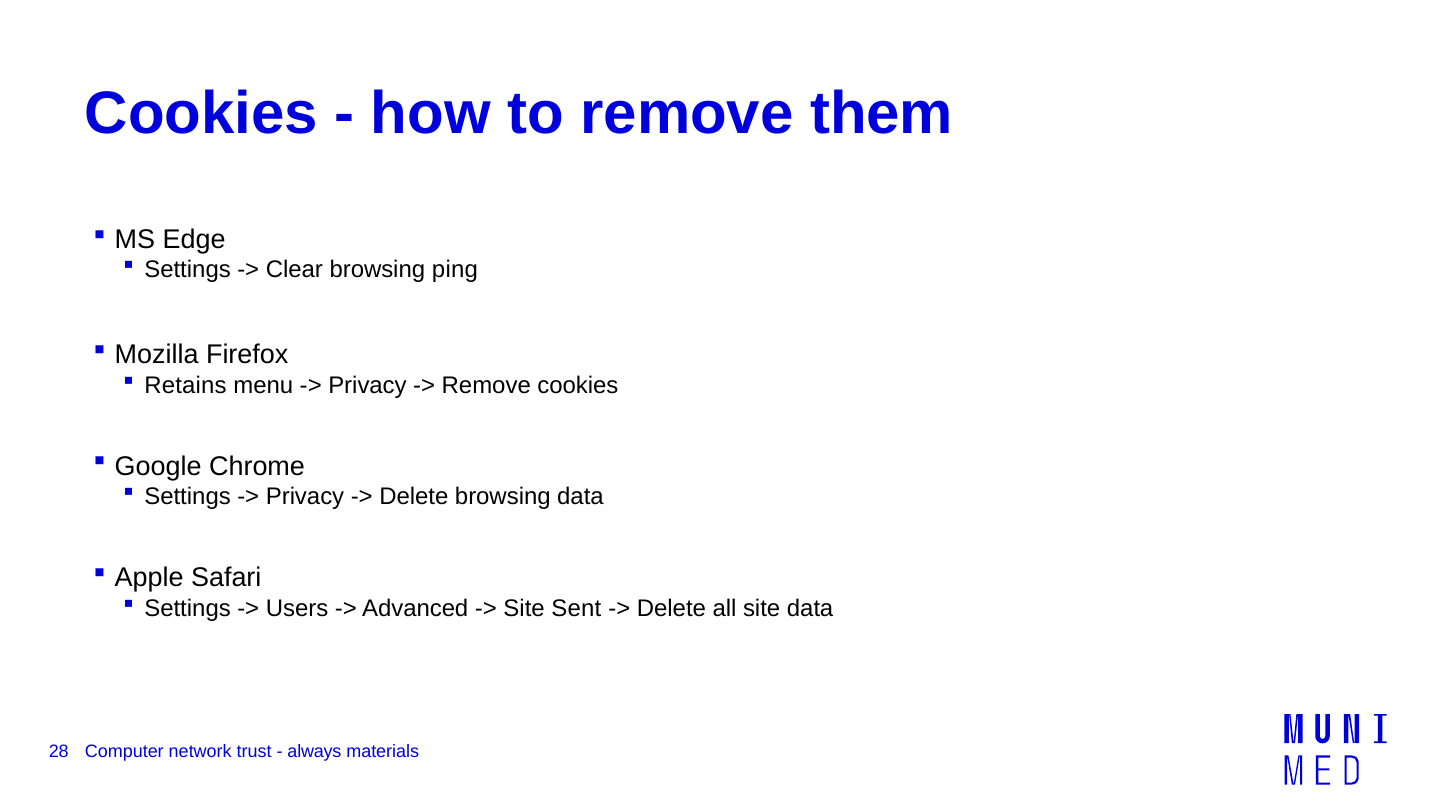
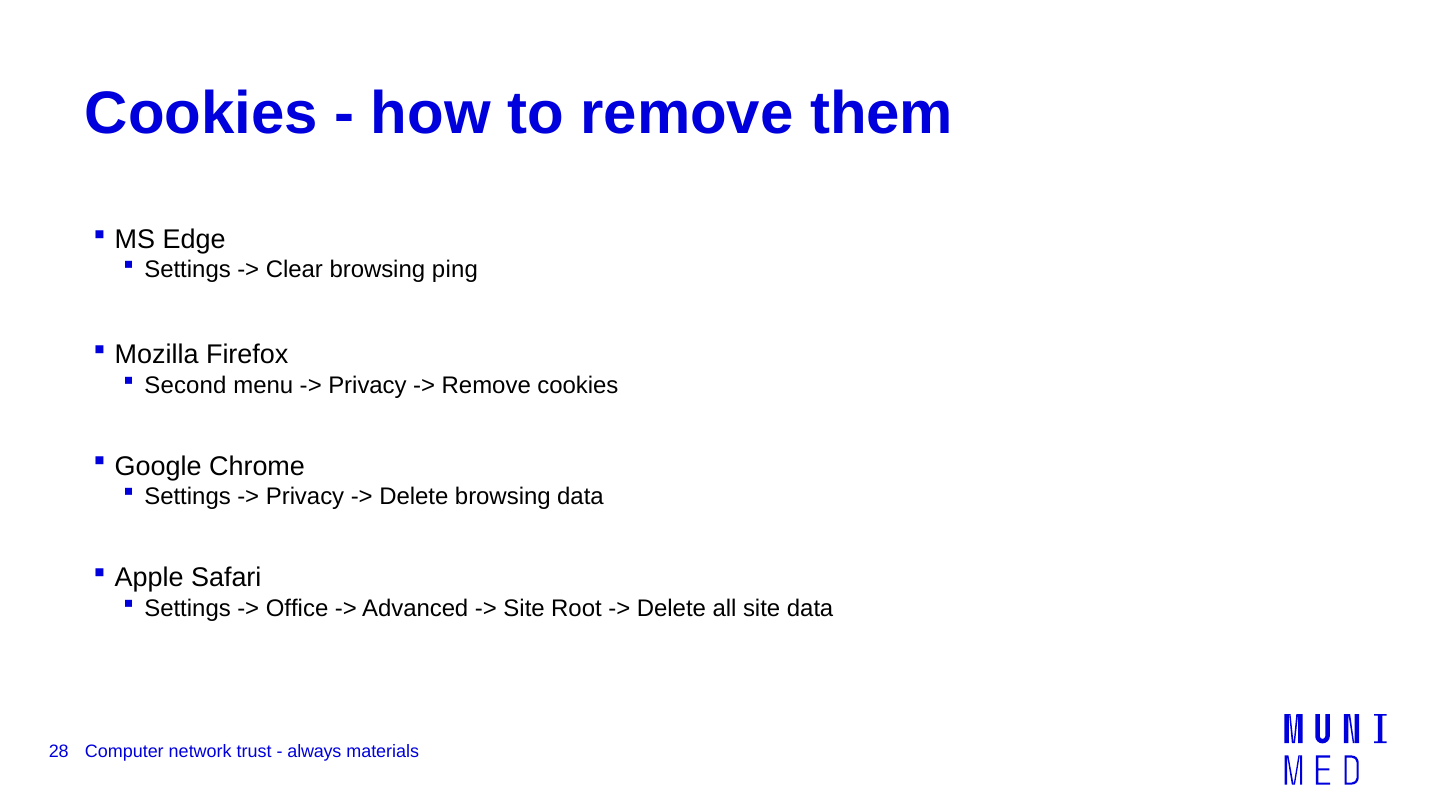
Retains: Retains -> Second
Users: Users -> Office
Sent: Sent -> Root
